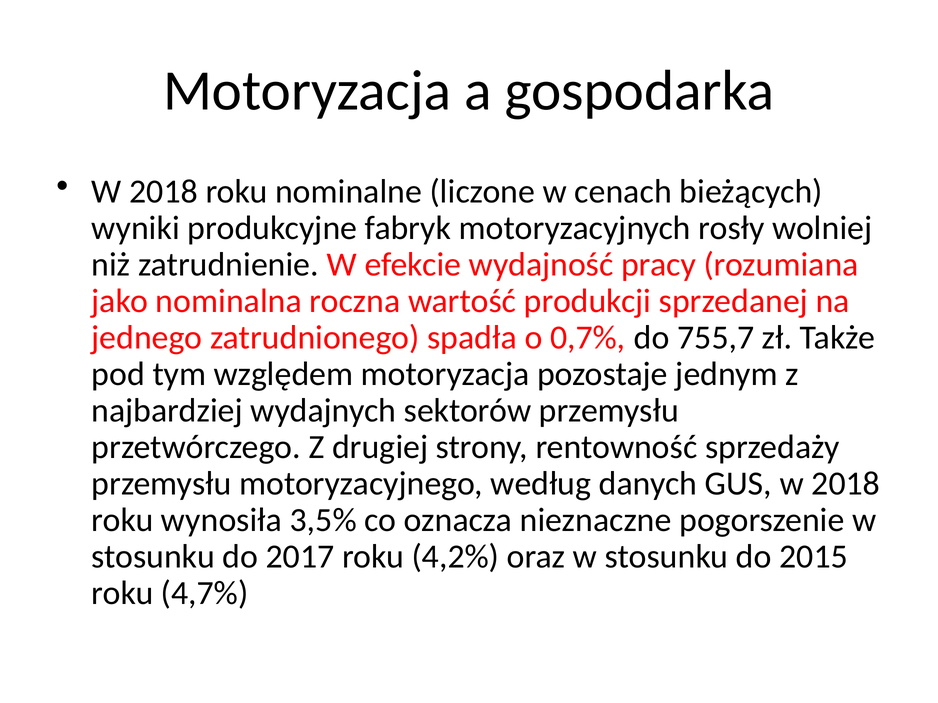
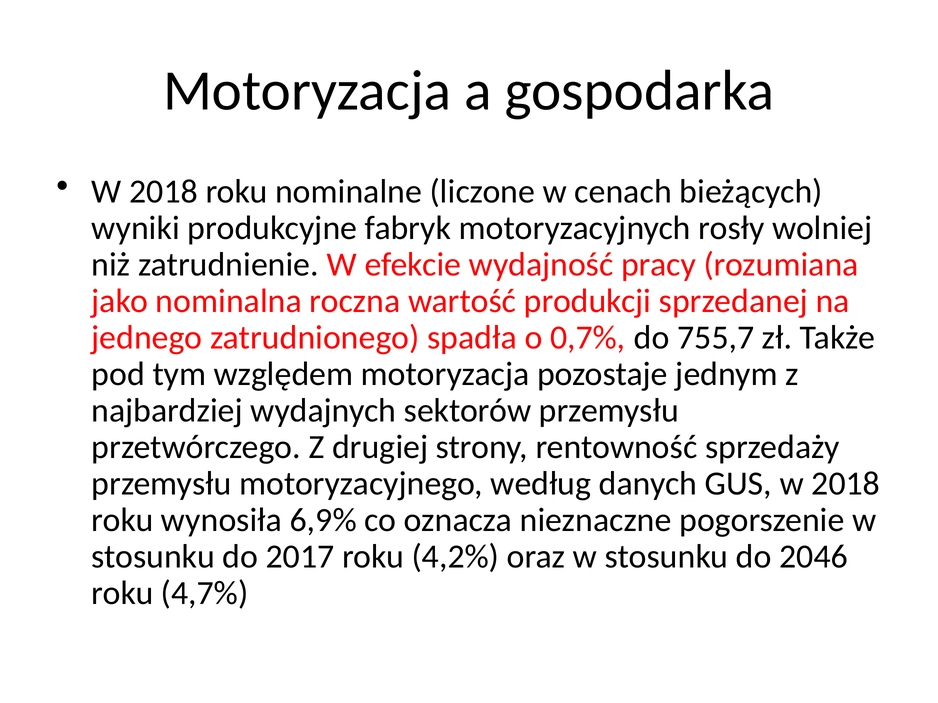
3,5%: 3,5% -> 6,9%
2015: 2015 -> 2046
